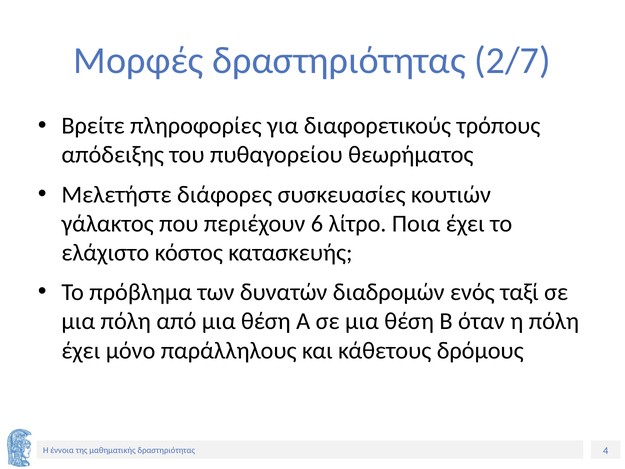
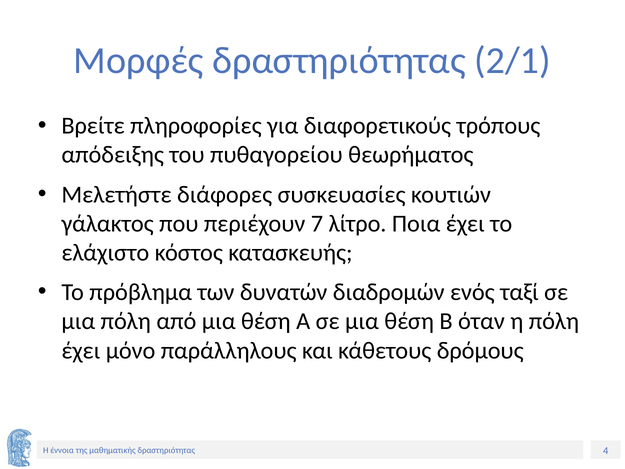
2/7: 2/7 -> 2/1
6: 6 -> 7
